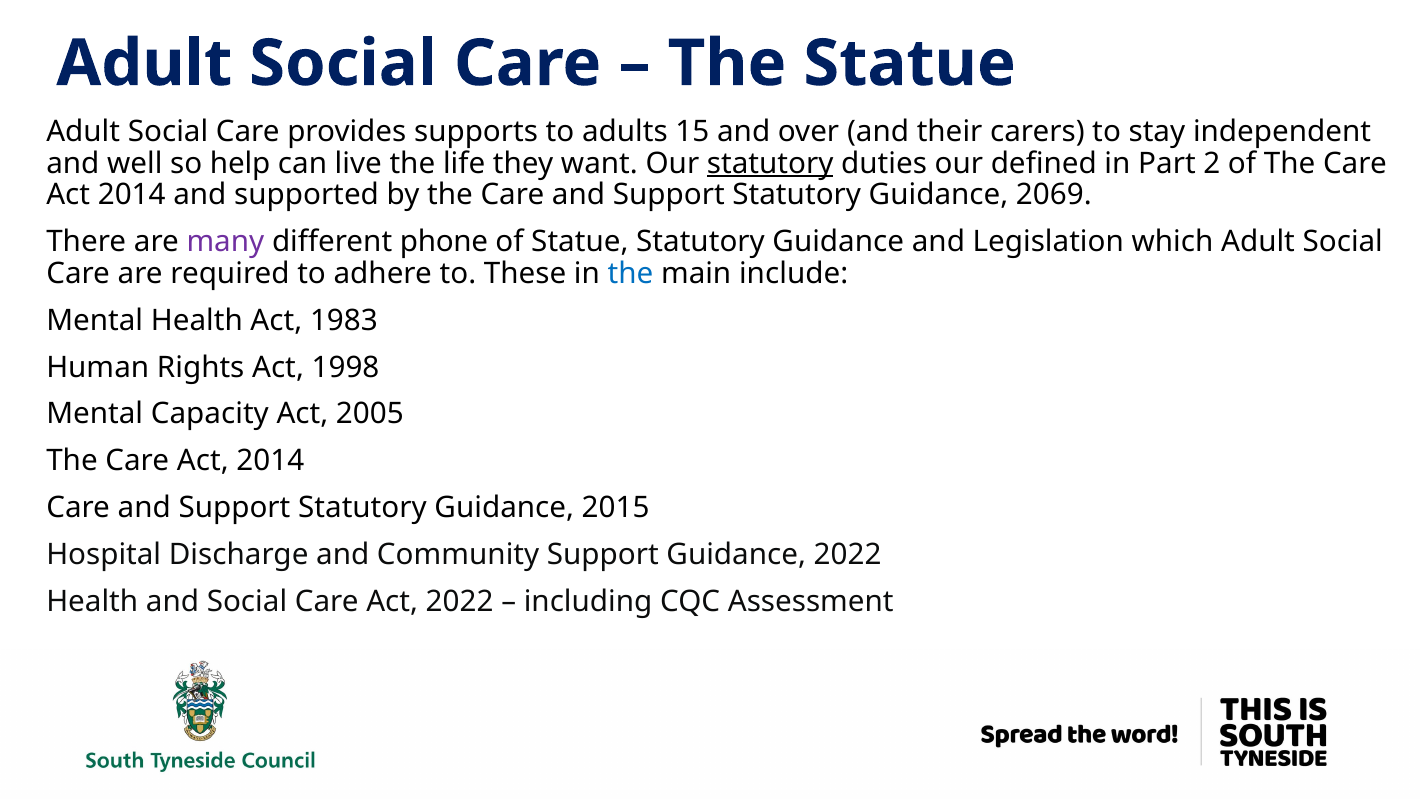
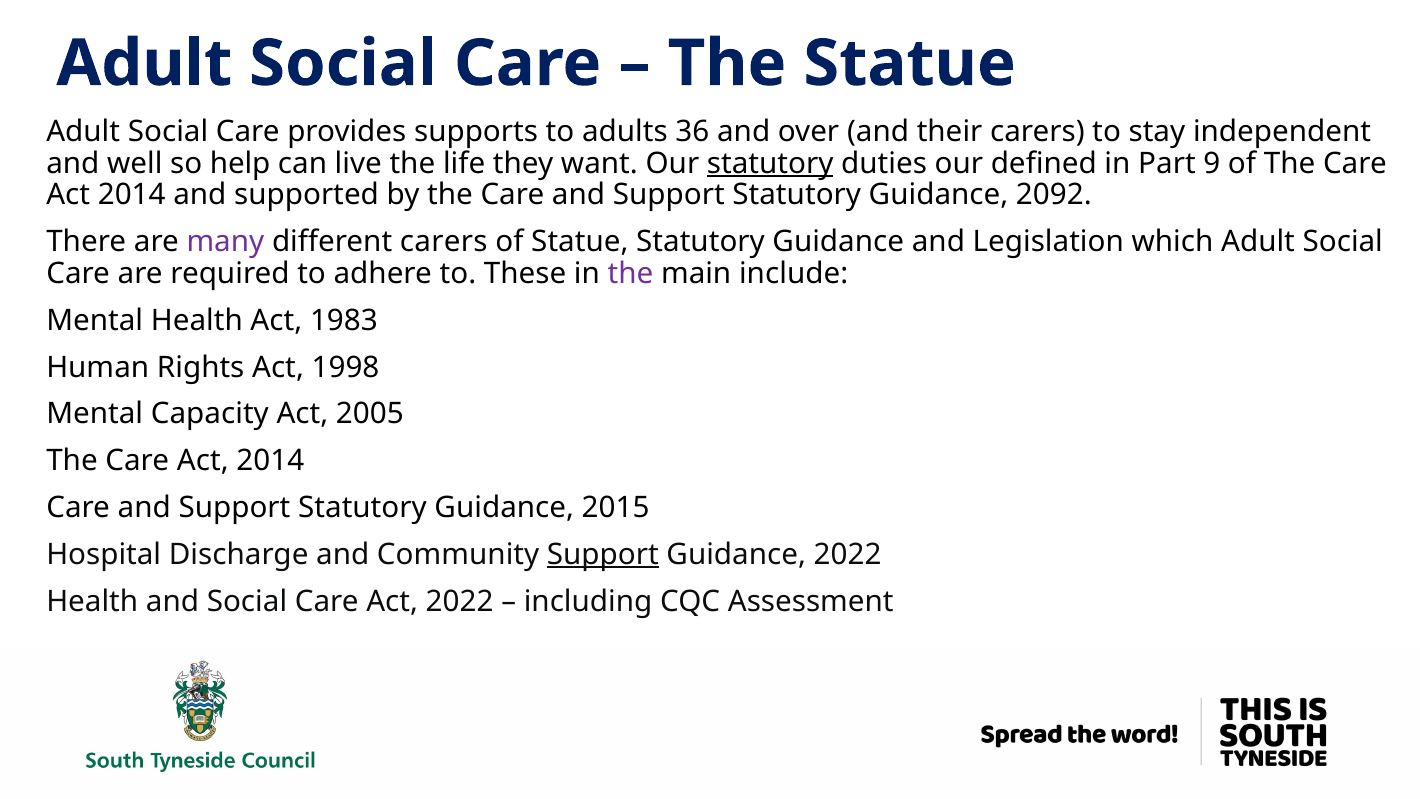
15: 15 -> 36
2: 2 -> 9
2069: 2069 -> 2092
different phone: phone -> carers
the at (630, 274) colour: blue -> purple
Support at (603, 554) underline: none -> present
